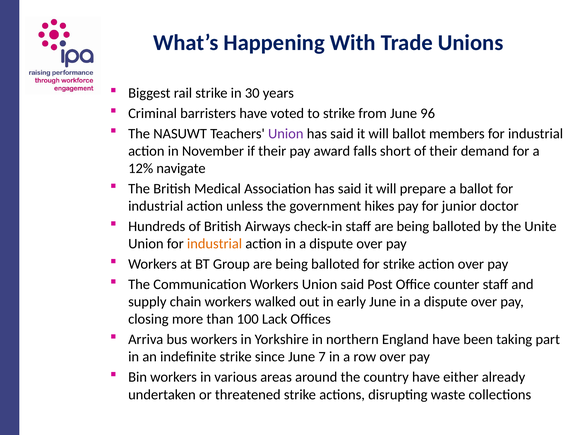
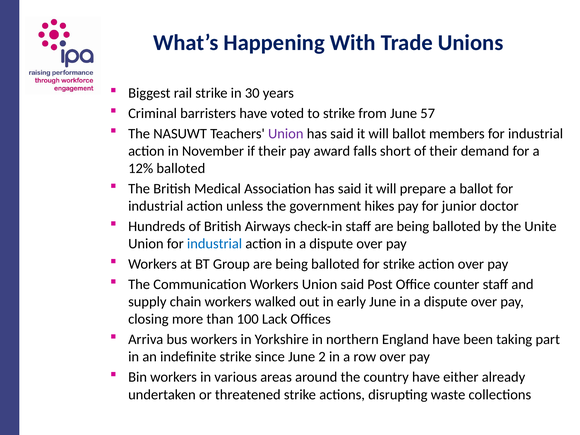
96: 96 -> 57
12% navigate: navigate -> balloted
industrial at (215, 244) colour: orange -> blue
7: 7 -> 2
